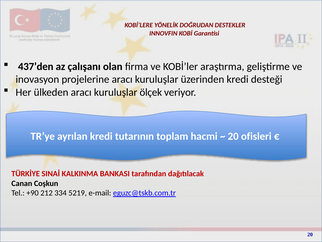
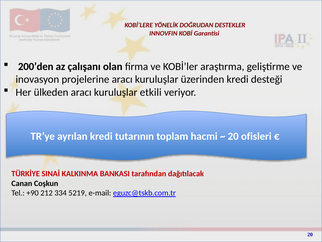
437’den: 437’den -> 200’den
ölçek: ölçek -> etkili
